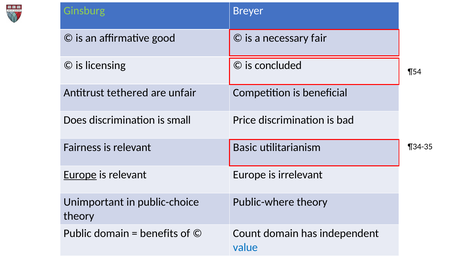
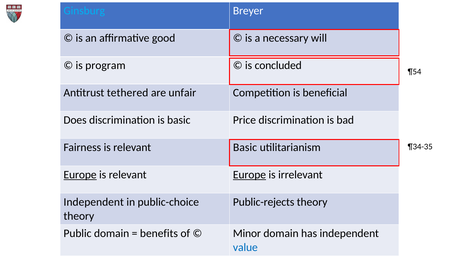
Ginsburg colour: light green -> light blue
fair: fair -> will
licensing: licensing -> program
is small: small -> basic
Europe at (249, 174) underline: none -> present
Unimportant at (94, 202): Unimportant -> Independent
Public-where: Public-where -> Public-rejects
Count: Count -> Minor
